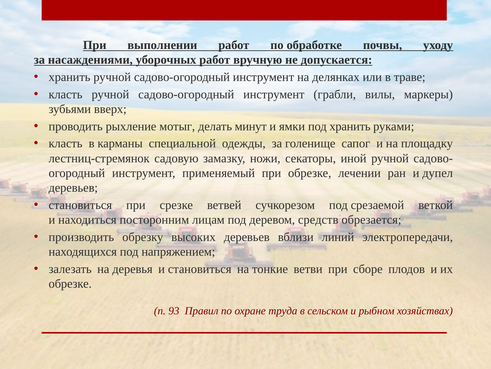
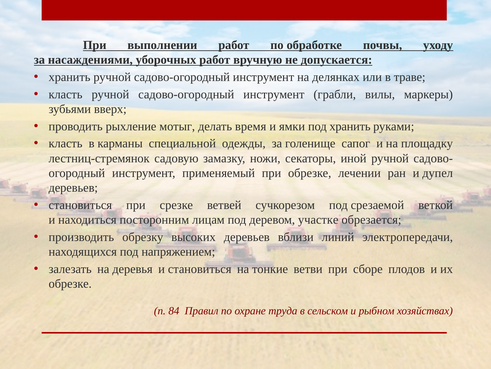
минут: минут -> время
средств: средств -> участке
93: 93 -> 84
